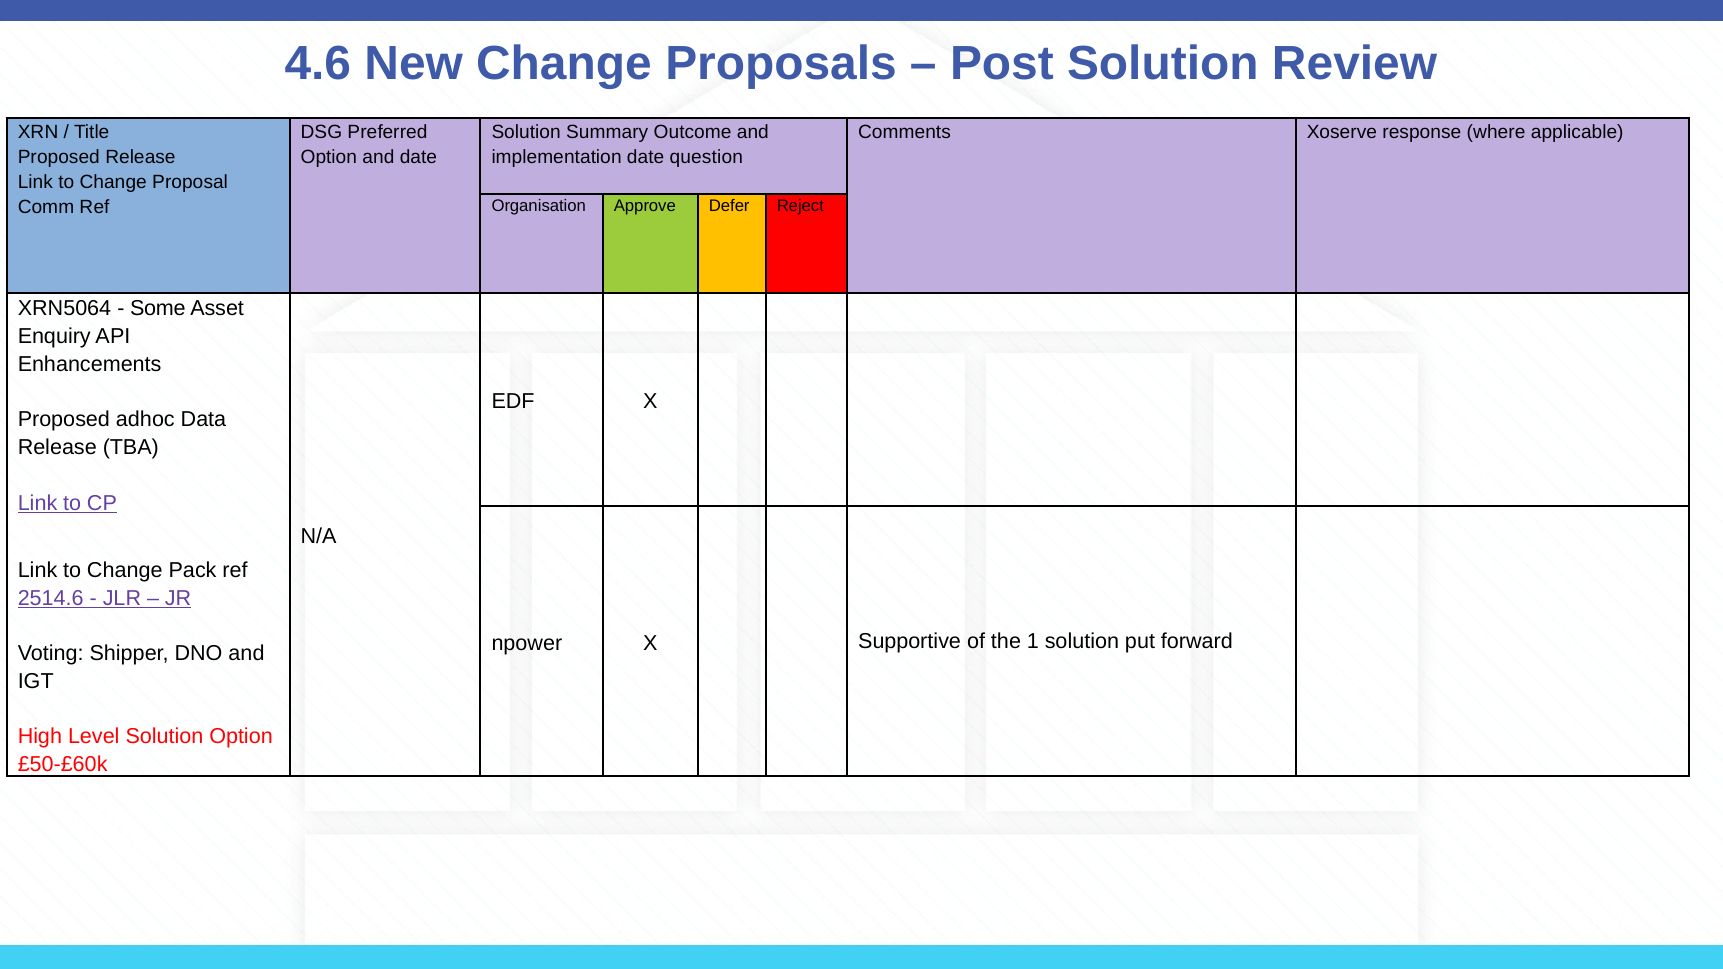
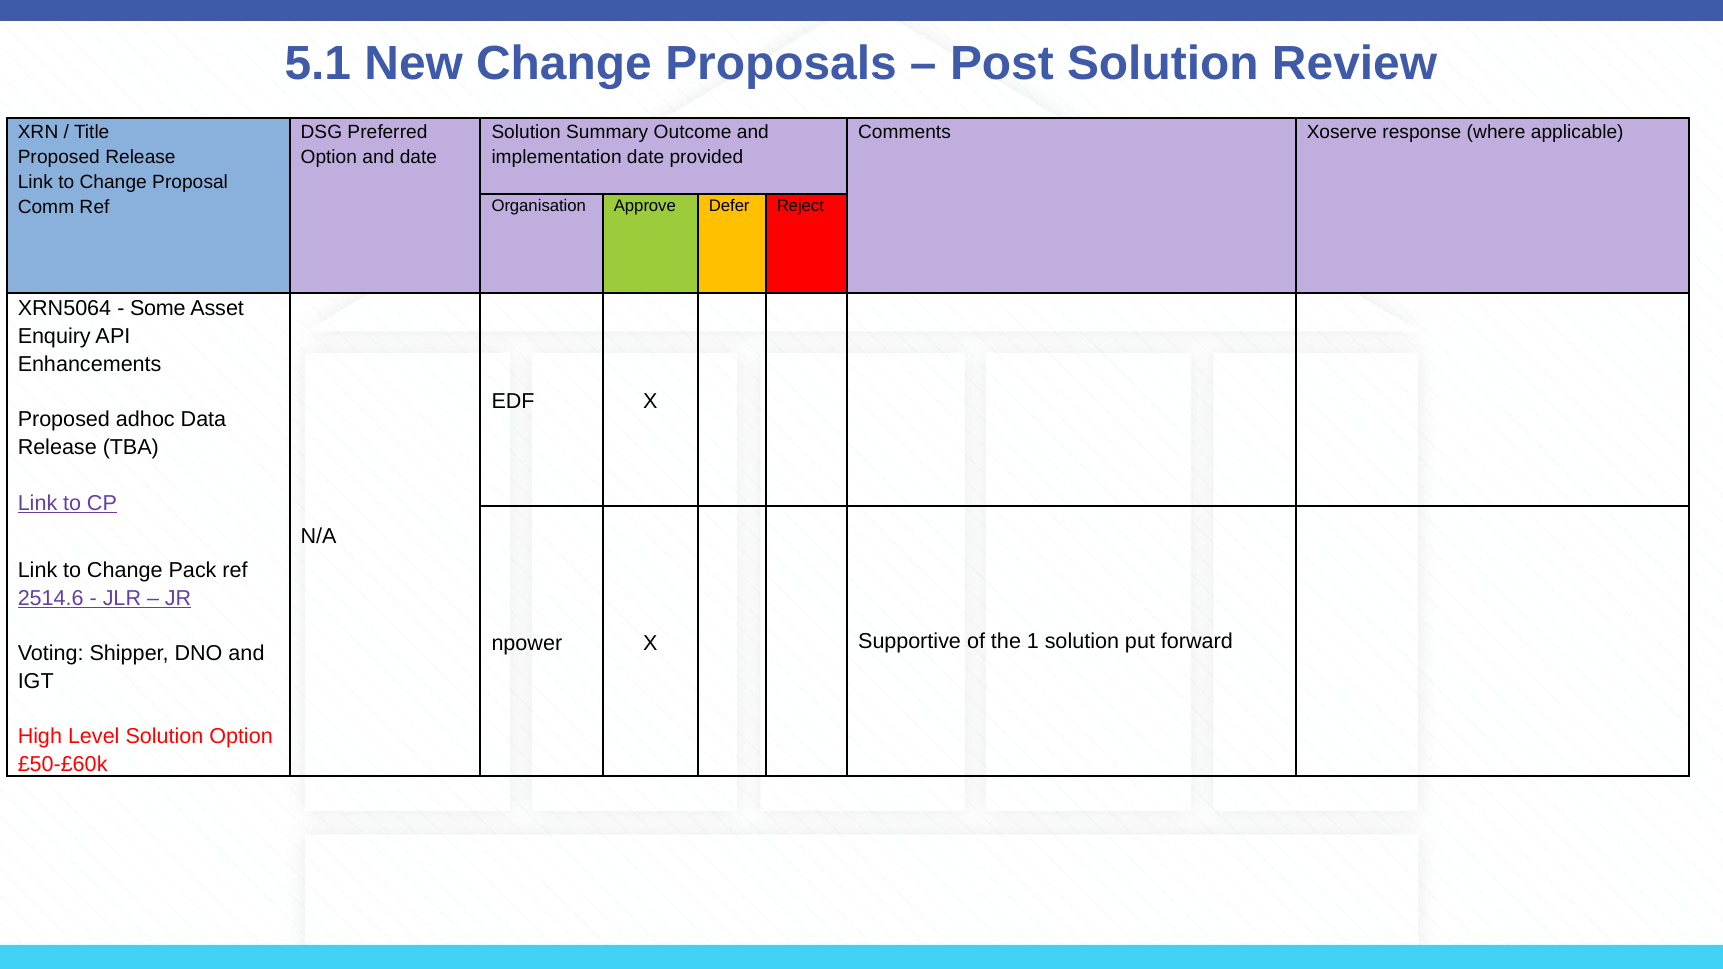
4.6: 4.6 -> 5.1
question: question -> provided
